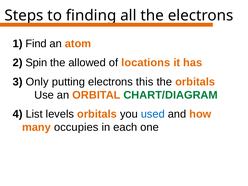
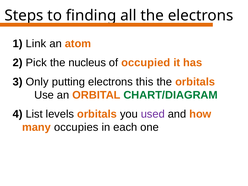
Find: Find -> Link
Spin: Spin -> Pick
allowed: allowed -> nucleus
locations: locations -> occupied
used colour: blue -> purple
